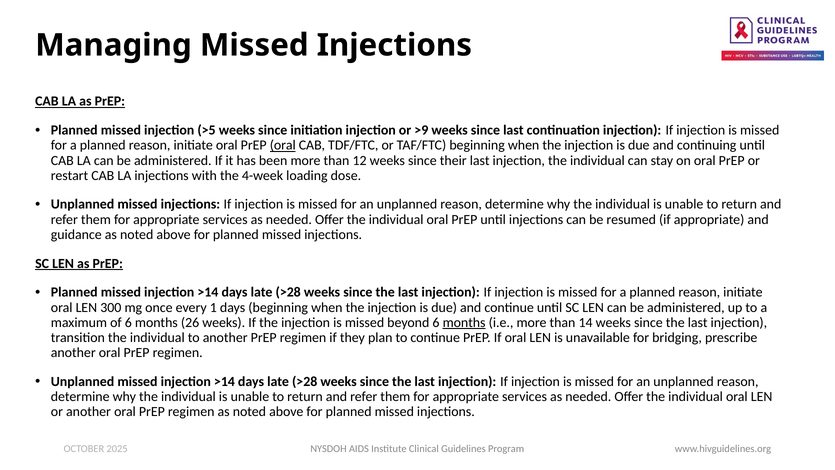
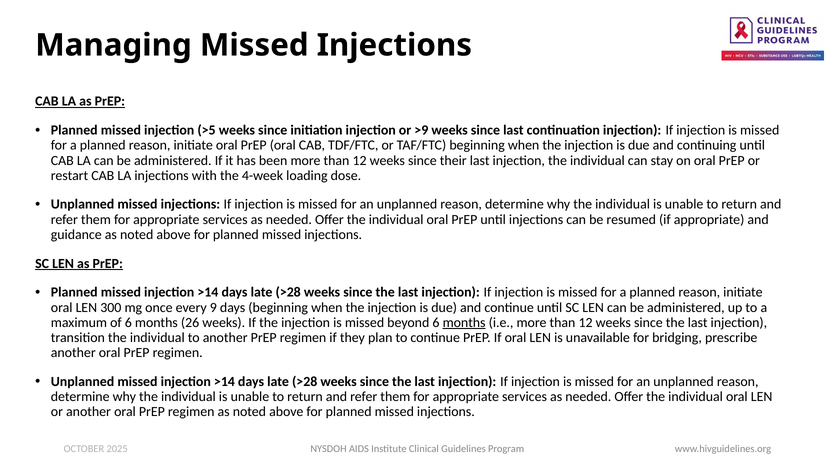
oral at (283, 145) underline: present -> none
1: 1 -> 9
i.e more than 14: 14 -> 12
